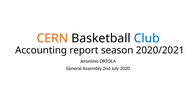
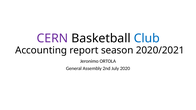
CERN colour: orange -> purple
